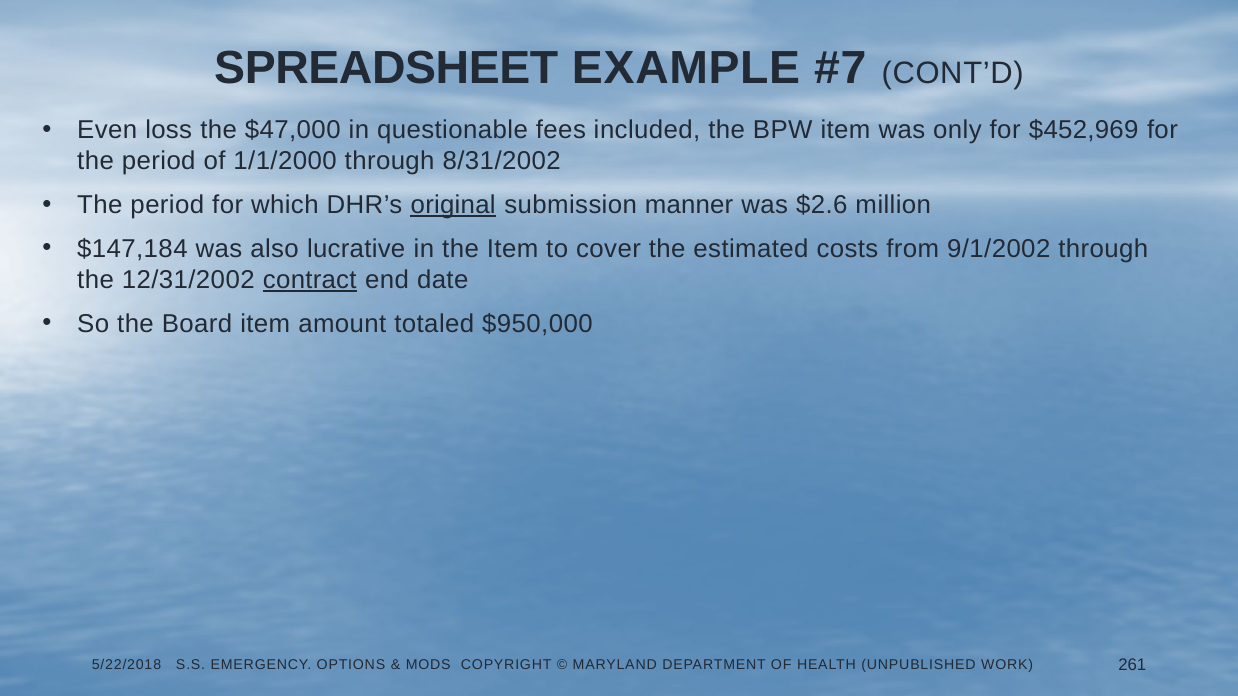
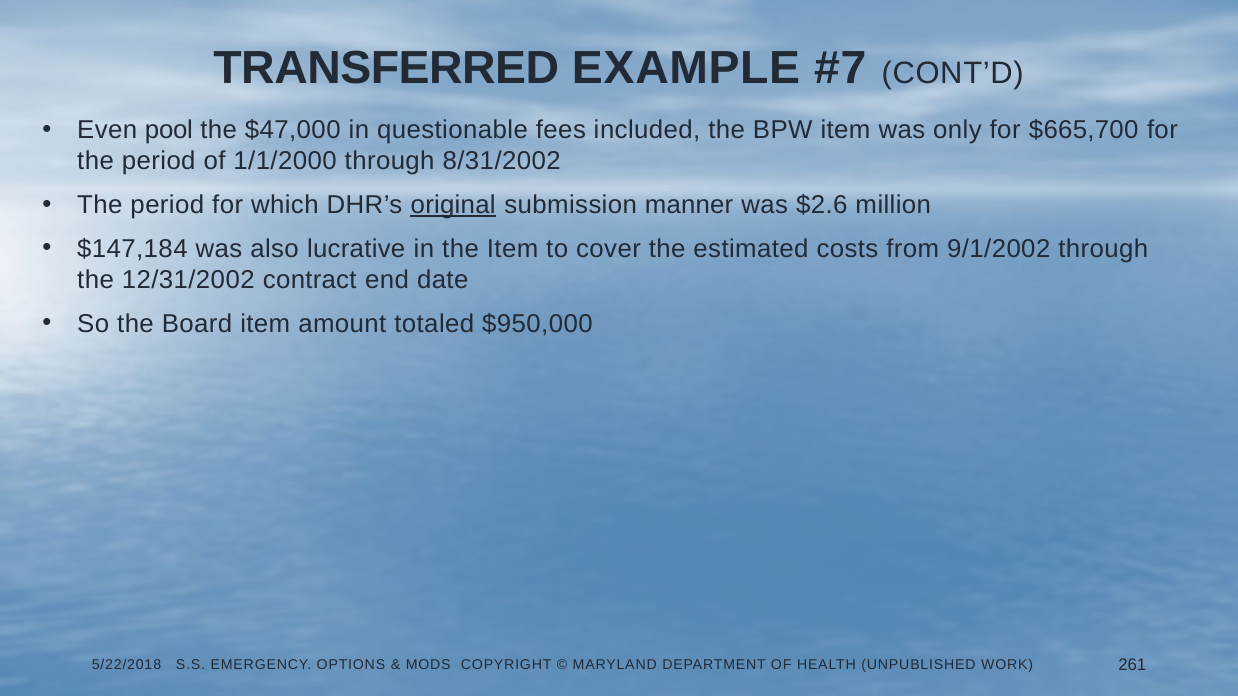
SPREADSHEET: SPREADSHEET -> TRANSFERRED
loss: loss -> pool
$452,969: $452,969 -> $665,700
contract underline: present -> none
